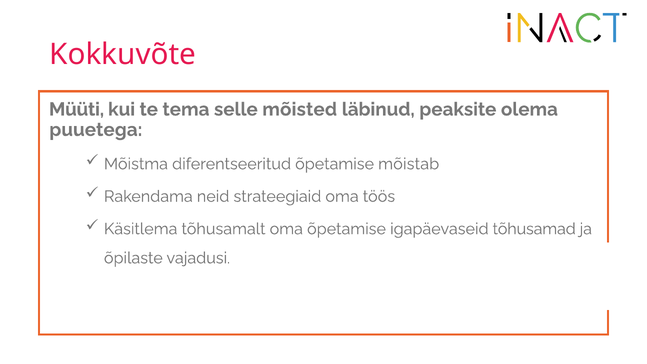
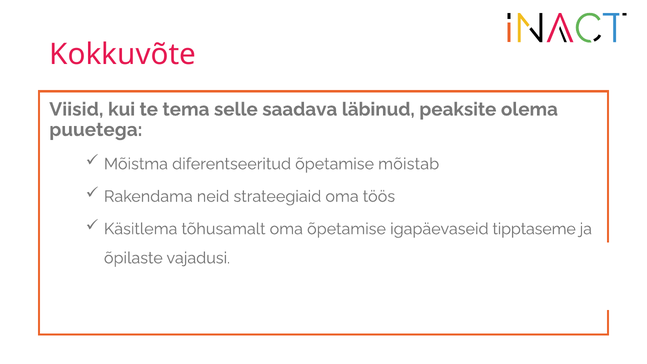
Müüti: Müüti -> Viisid
mõisted: mõisted -> saadava
tõhusamad: tõhusamad -> tipptaseme
